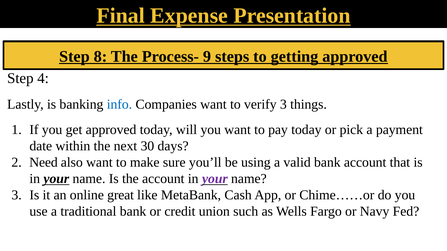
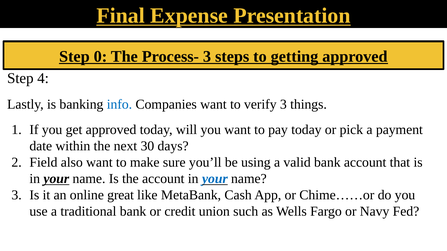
8: 8 -> 0
Process- 9: 9 -> 3
Need: Need -> Field
your at (215, 179) colour: purple -> blue
